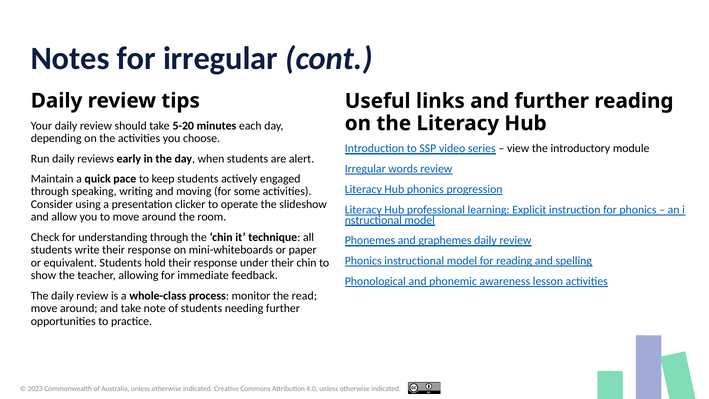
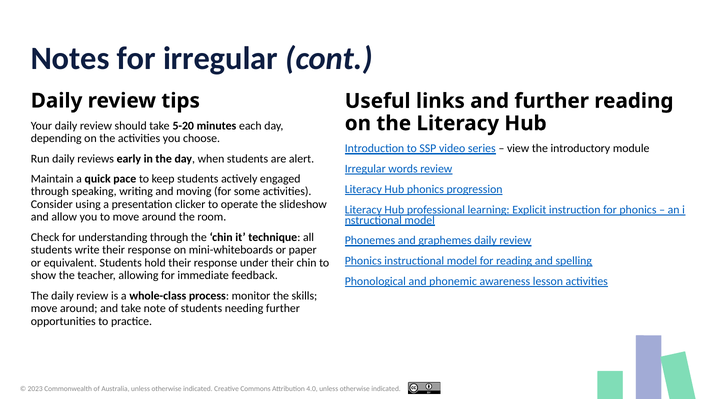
read: read -> skills
